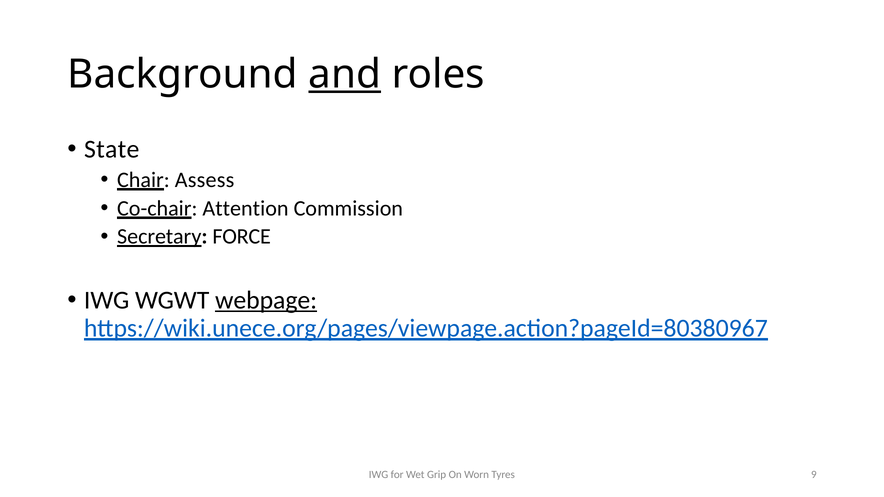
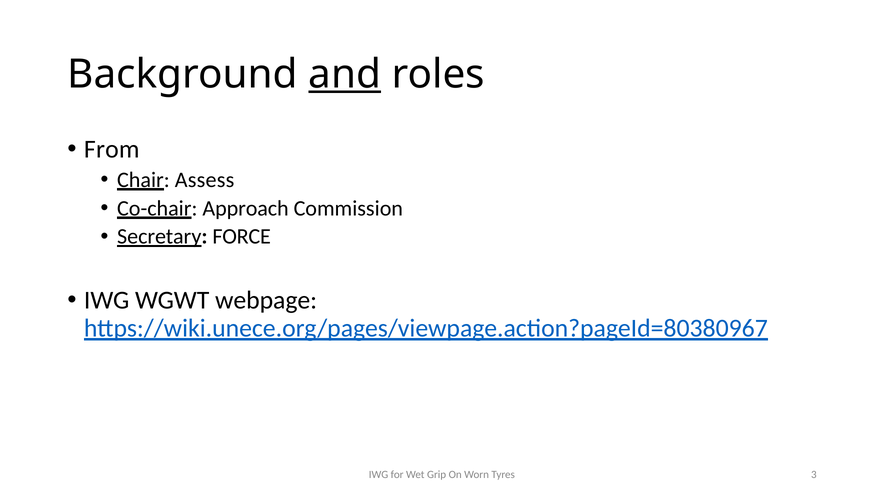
State: State -> From
Attention: Attention -> Approach
webpage underline: present -> none
9: 9 -> 3
